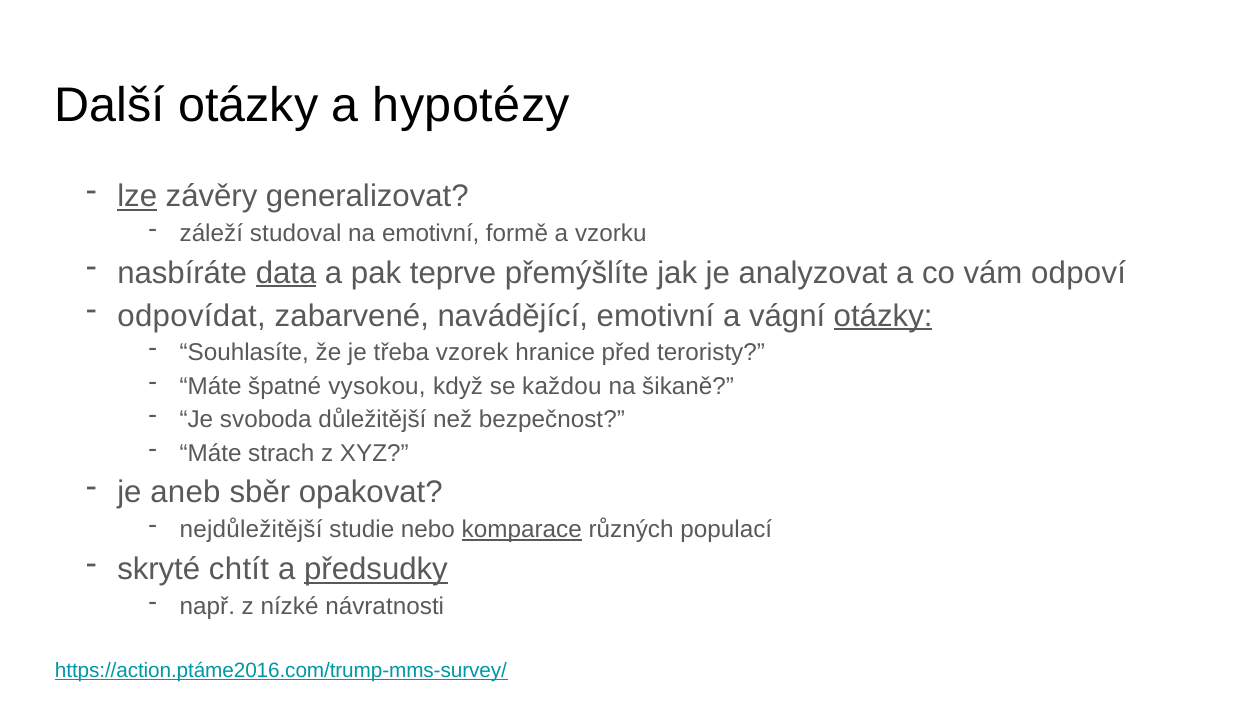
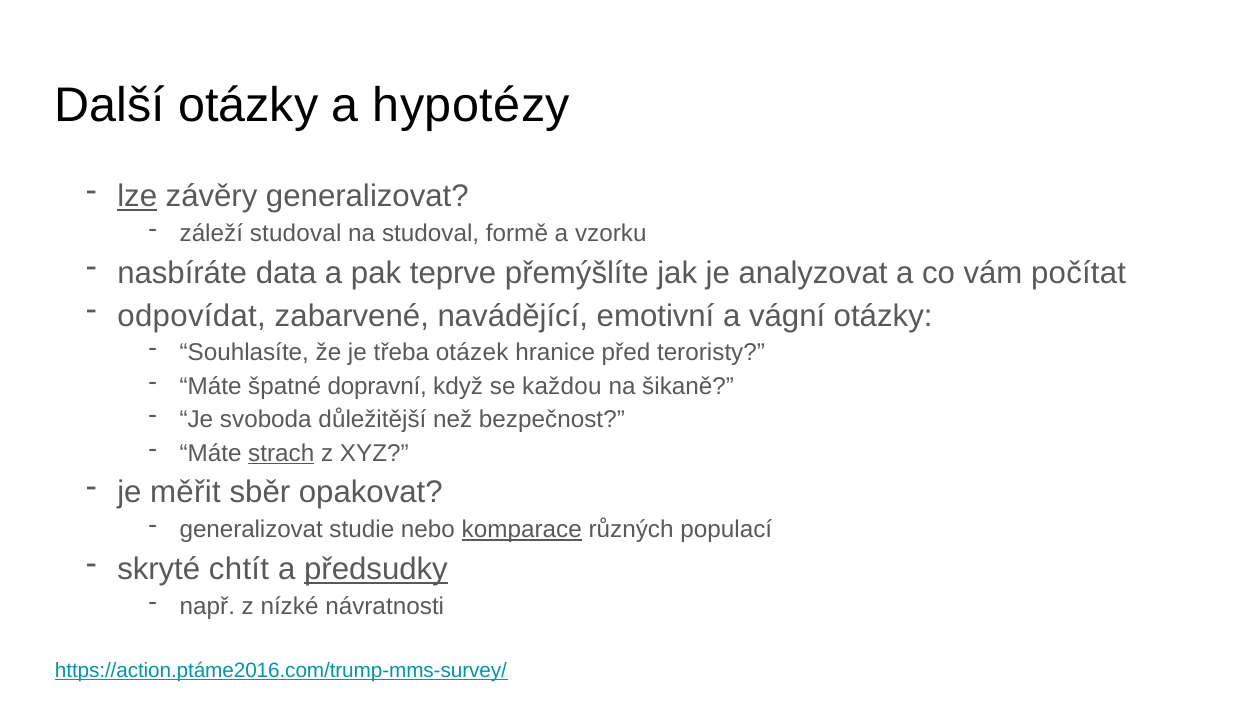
na emotivní: emotivní -> studoval
data underline: present -> none
odpoví: odpoví -> počítat
otázky at (883, 316) underline: present -> none
vzorek: vzorek -> otázek
vysokou: vysokou -> dopravní
strach underline: none -> present
aneb: aneb -> měřit
nejdůležitější at (251, 529): nejdůležitější -> generalizovat
